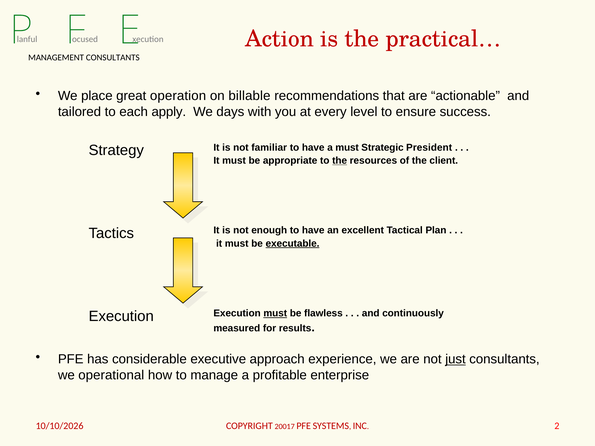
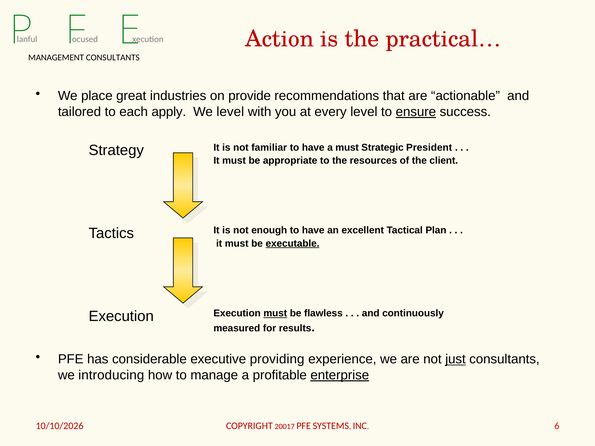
operation: operation -> industries
billable: billable -> provide
We days: days -> level
ensure underline: none -> present
the at (340, 161) underline: present -> none
approach: approach -> providing
operational: operational -> introducing
enterprise underline: none -> present
2: 2 -> 6
